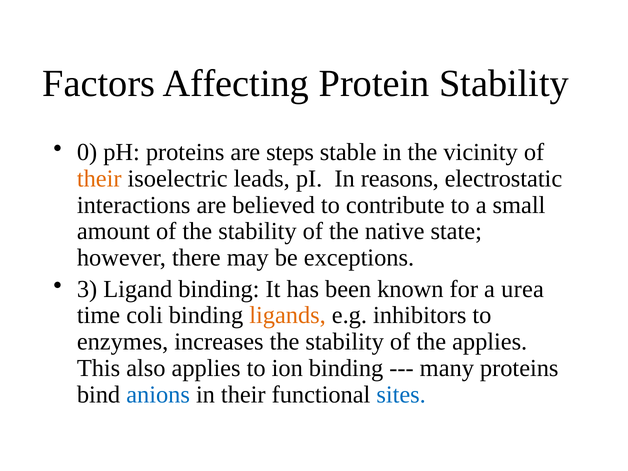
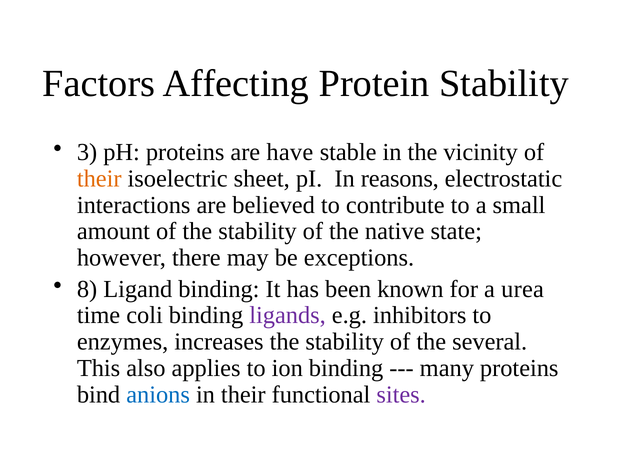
0: 0 -> 3
steps: steps -> have
leads: leads -> sheet
3: 3 -> 8
ligands colour: orange -> purple
the applies: applies -> several
sites colour: blue -> purple
